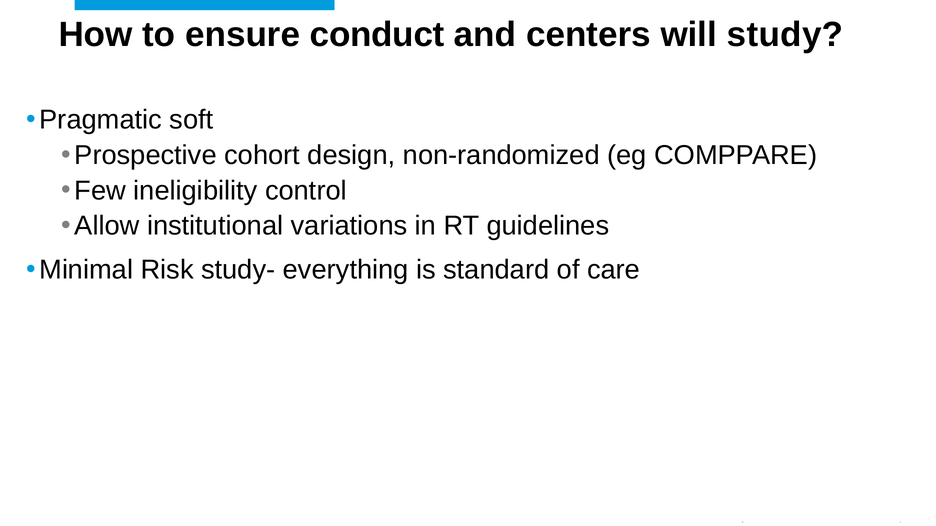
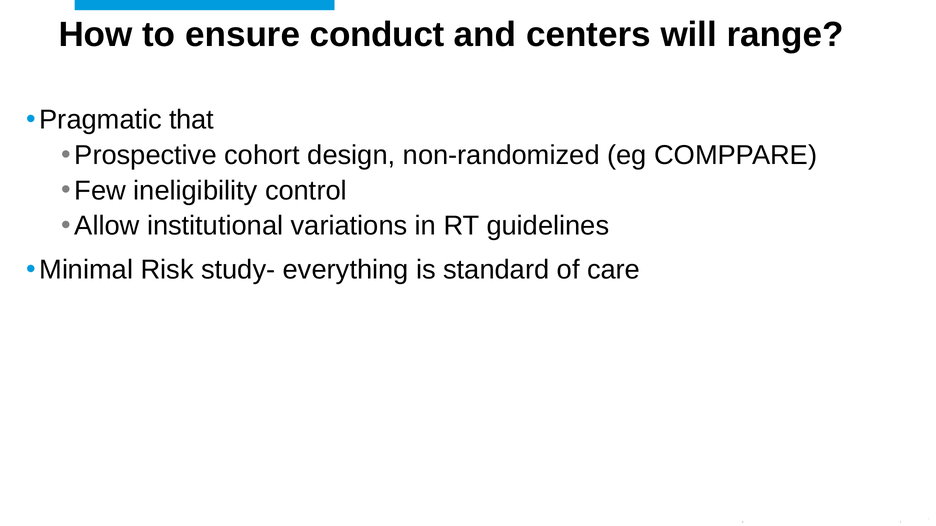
study: study -> range
soft: soft -> that
